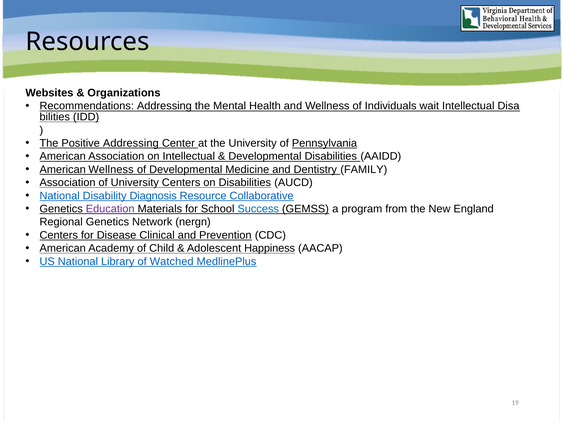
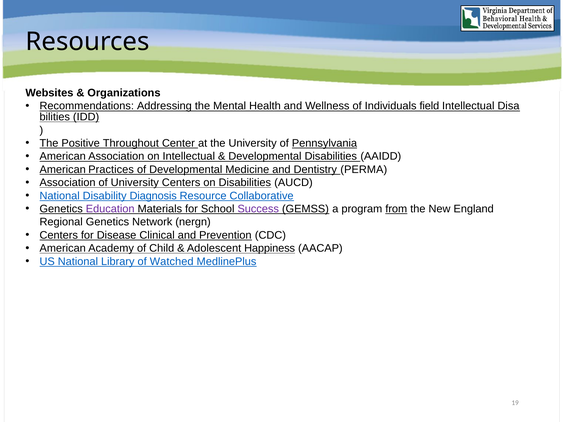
wait: wait -> field
Positive Addressing: Addressing -> Throughout
American Wellness: Wellness -> Practices
FAMILY: FAMILY -> PERMA
Success colour: blue -> purple
from underline: none -> present
